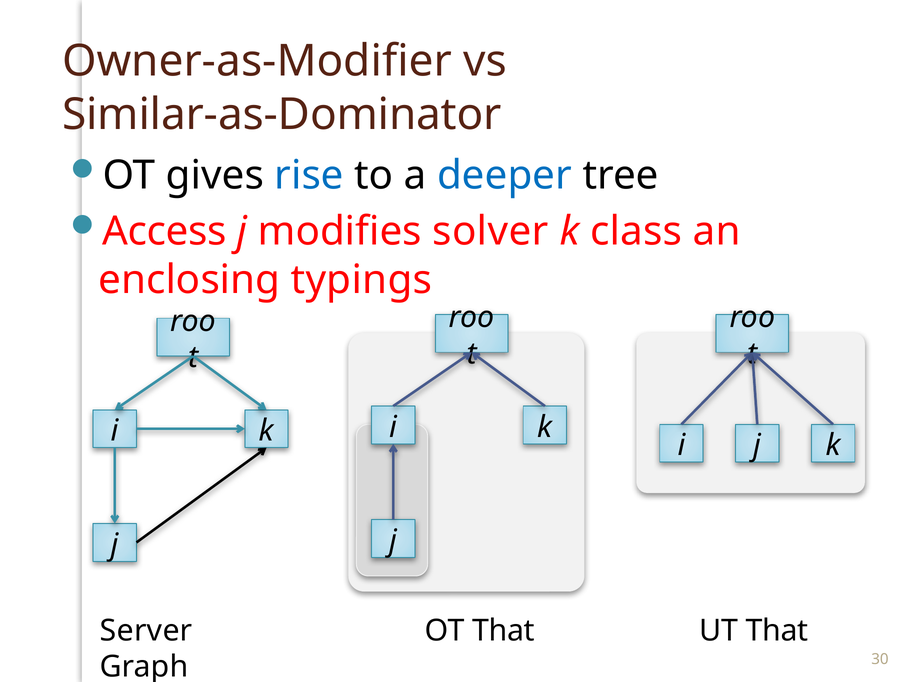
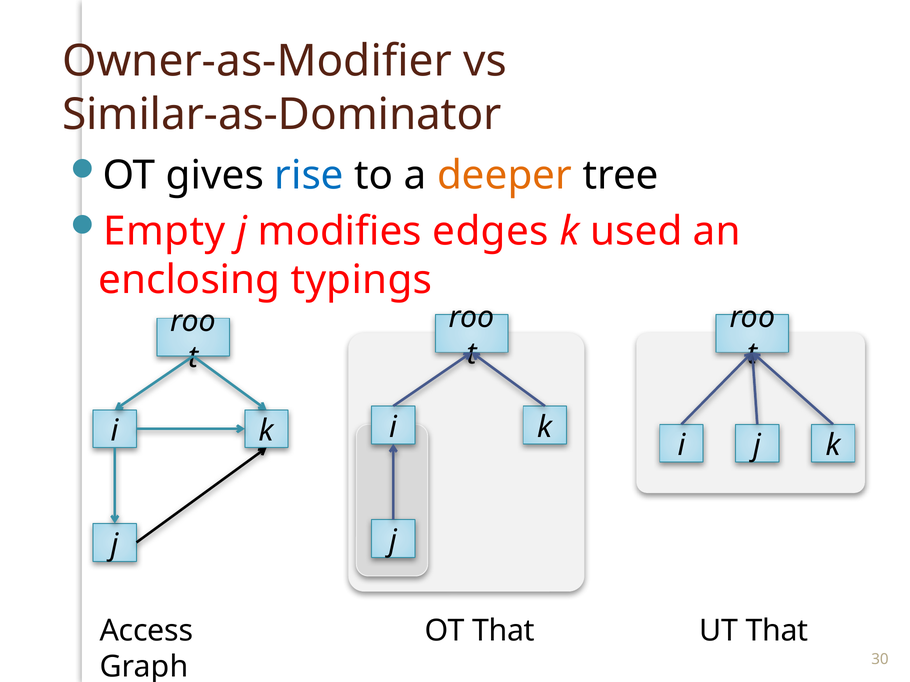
deeper colour: blue -> orange
Access: Access -> Empty
solver: solver -> edges
class: class -> used
Server: Server -> Access
